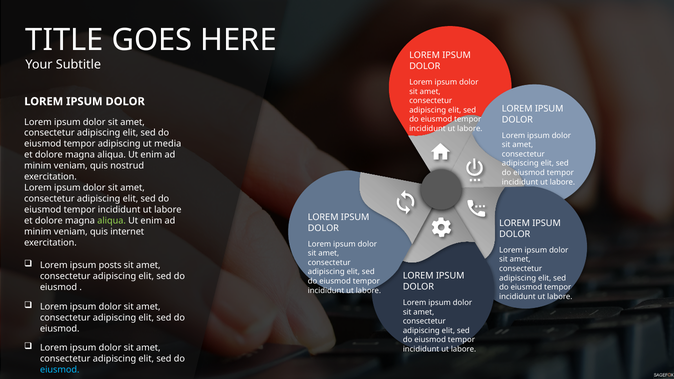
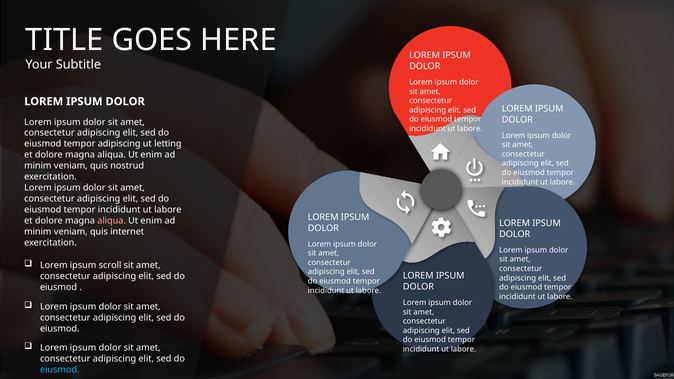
media: media -> letting
aliqua at (112, 221) colour: light green -> pink
posts: posts -> scroll
